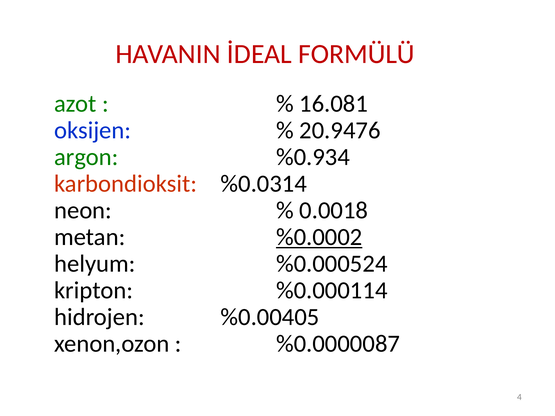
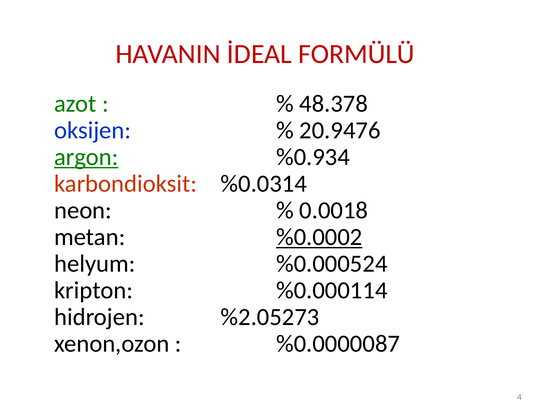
16.081: 16.081 -> 48.378
argon underline: none -> present
%0.00405: %0.00405 -> %2.05273
